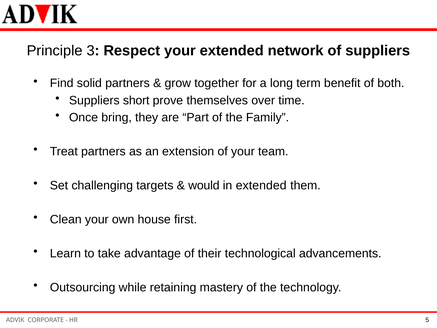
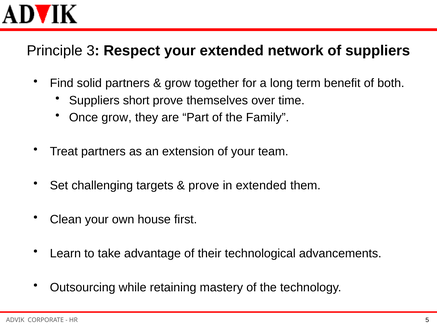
Once bring: bring -> grow
would at (204, 185): would -> prove
